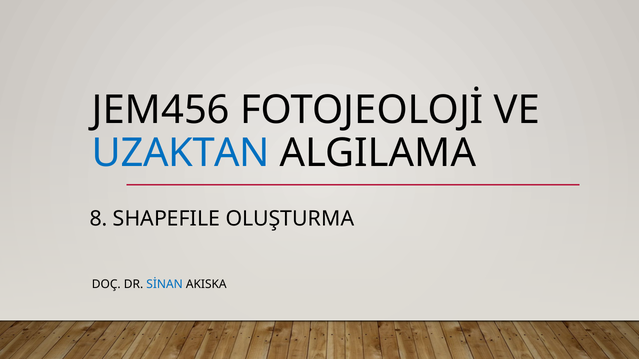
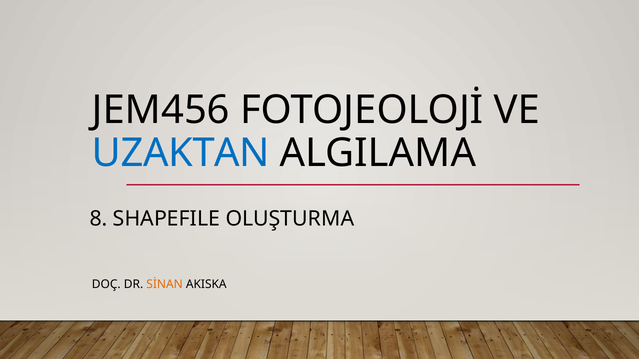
SİNAN colour: blue -> orange
